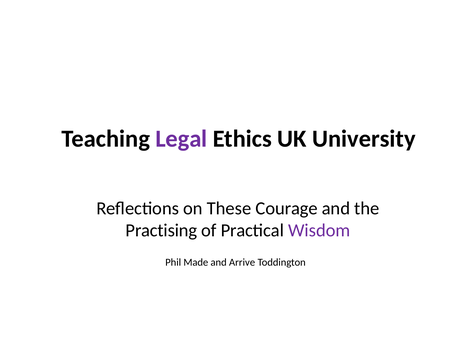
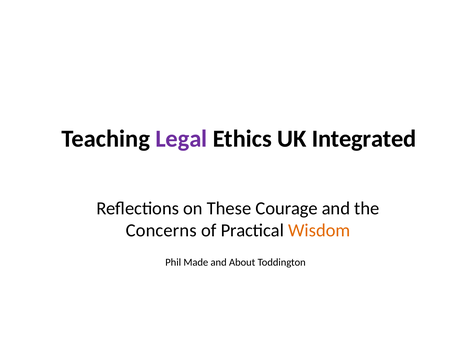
University: University -> Integrated
Practising: Practising -> Concerns
Wisdom colour: purple -> orange
Arrive: Arrive -> About
